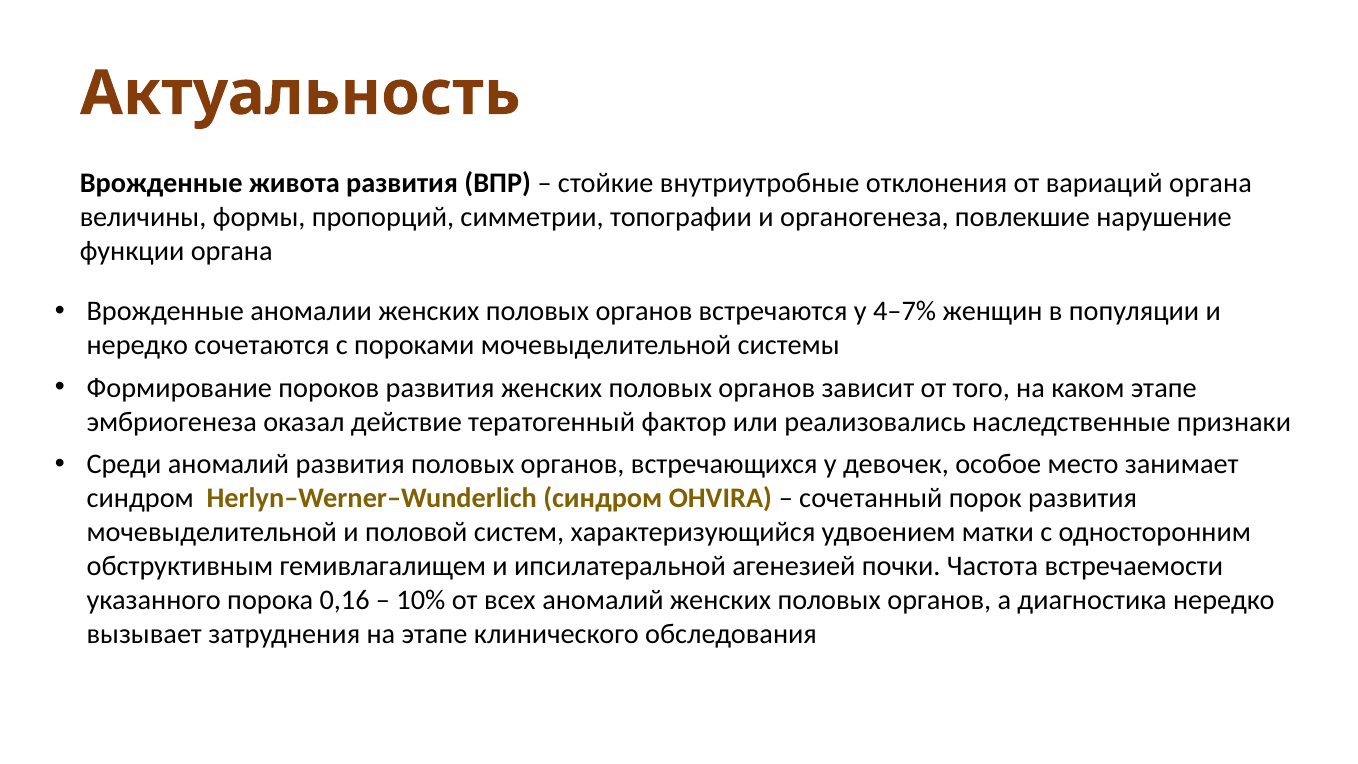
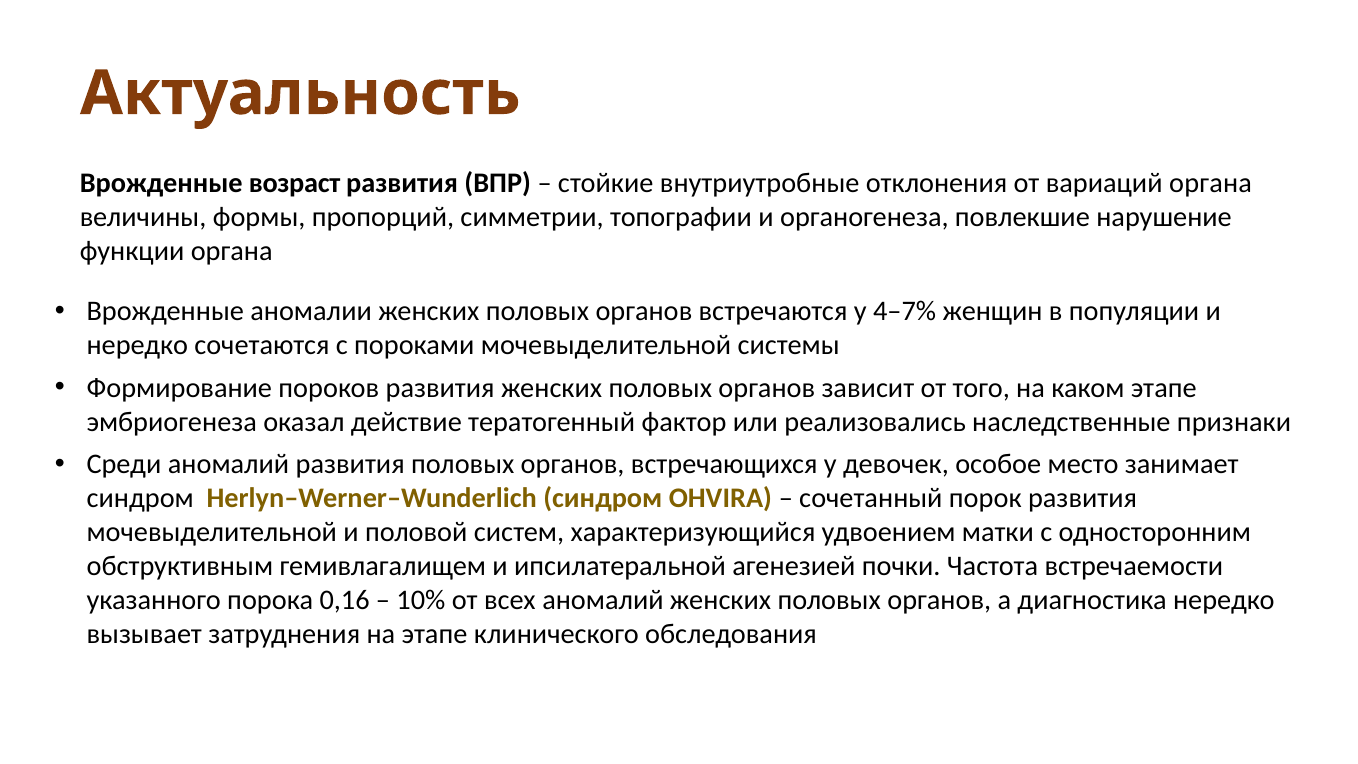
живота: живота -> возраст
